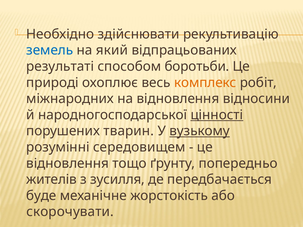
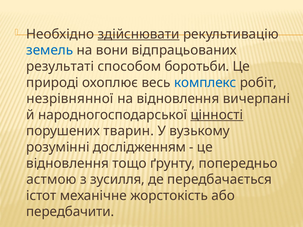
здійснювати underline: none -> present
який: який -> вони
комплекс colour: orange -> blue
міжнародних: міжнародних -> незрівнянної
відносини: відносини -> вичерпані
вузькому underline: present -> none
середовищем: середовищем -> дослідженням
жителів: жителів -> астмою
буде: буде -> істот
скорочувати: скорочувати -> передбачити
